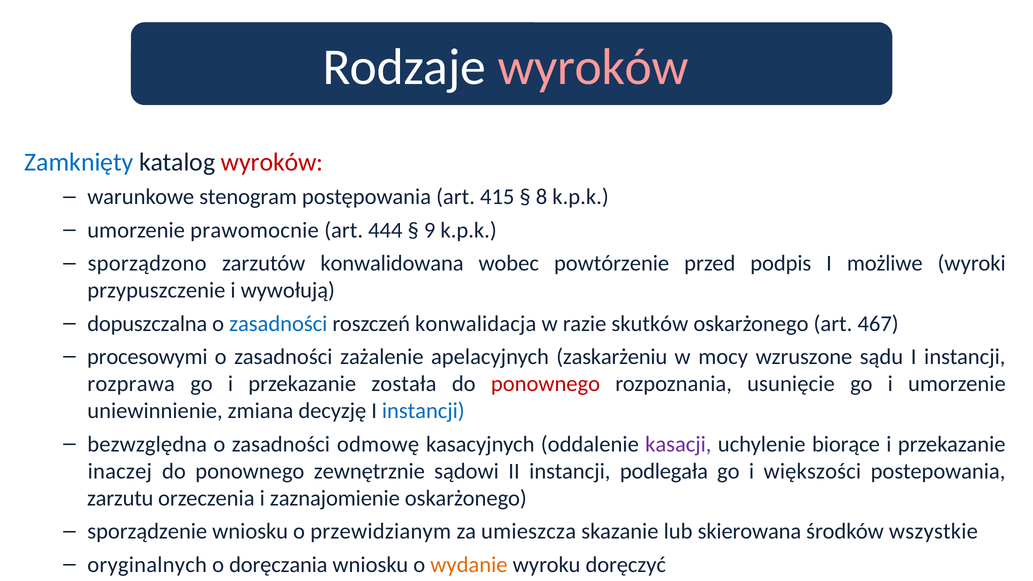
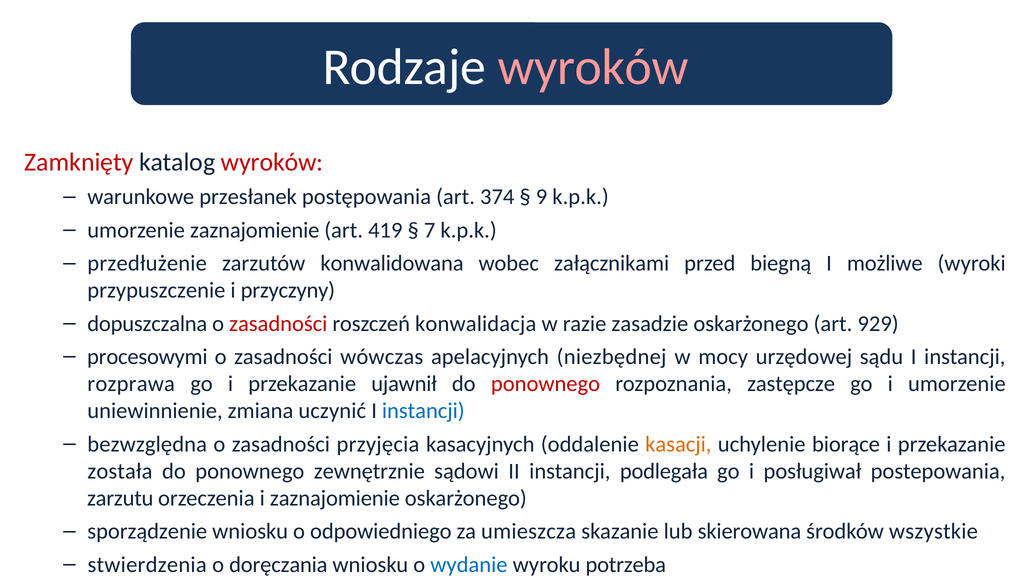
Zamknięty colour: blue -> red
stenogram: stenogram -> przesłanek
415: 415 -> 374
8: 8 -> 9
umorzenie prawomocnie: prawomocnie -> zaznajomienie
444: 444 -> 419
9: 9 -> 7
sporządzono: sporządzono -> przedłużenie
powtórzenie: powtórzenie -> załącznikami
podpis: podpis -> biegną
wywołują: wywołują -> przyczyny
zasadności at (278, 324) colour: blue -> red
skutków: skutków -> zasadzie
467: 467 -> 929
zażalenie: zażalenie -> wówczas
zaskarżeniu: zaskarżeniu -> niezbędnej
wzruszone: wzruszone -> urzędowej
została: została -> ujawnił
usunięcie: usunięcie -> zastępcze
decyzję: decyzję -> uczynić
odmowę: odmowę -> przyjęcia
kasacji colour: purple -> orange
inaczej: inaczej -> została
większości: większości -> posługiwał
przewidzianym: przewidzianym -> odpowiedniego
oryginalnych: oryginalnych -> stwierdzenia
wydanie colour: orange -> blue
doręczyć: doręczyć -> potrzeba
